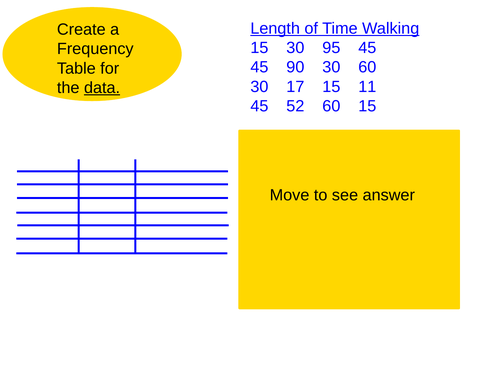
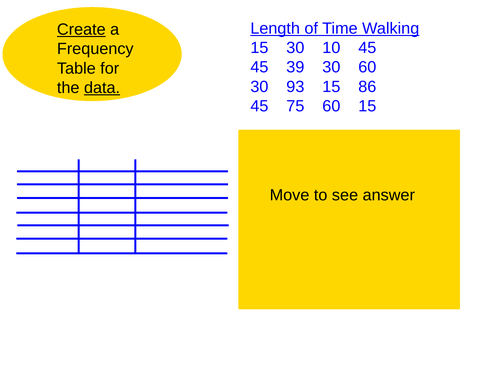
Create underline: none -> present
95: 95 -> 10
90: 90 -> 39
17: 17 -> 93
11: 11 -> 86
52: 52 -> 75
